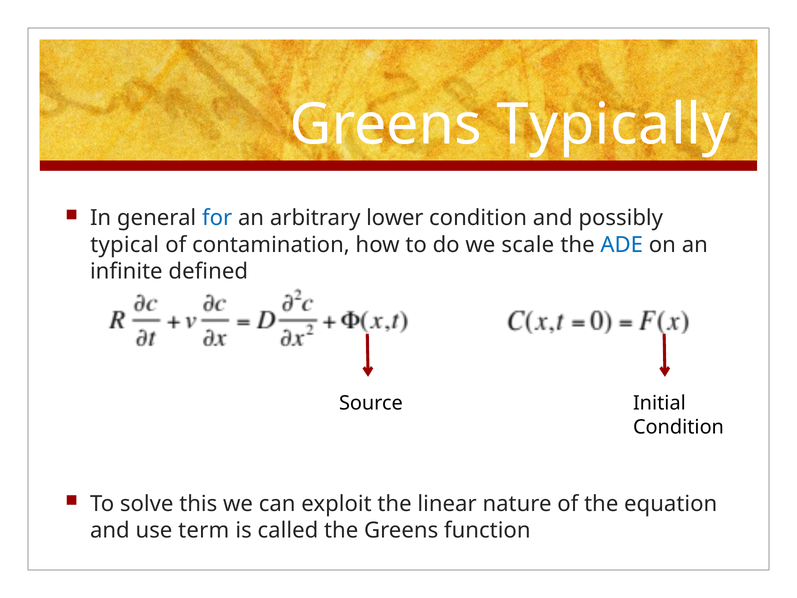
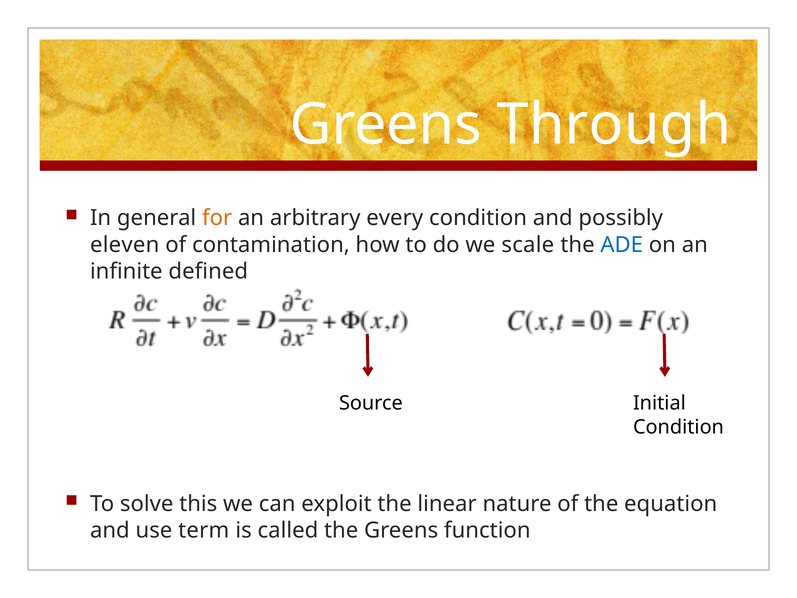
Typically: Typically -> Through
for colour: blue -> orange
lower: lower -> every
typical: typical -> eleven
